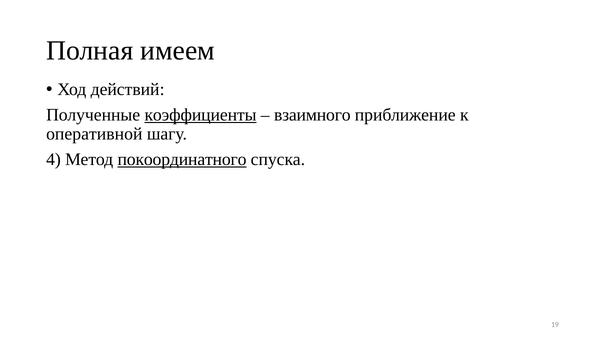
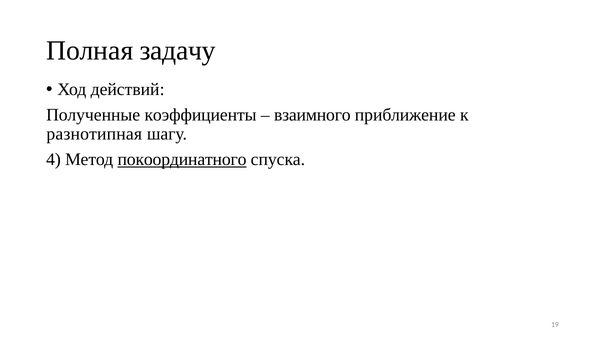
имеем: имеем -> задачу
коэффициенты underline: present -> none
оперативной: оперативной -> разнотипная
